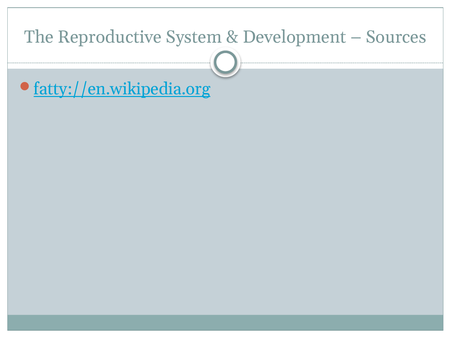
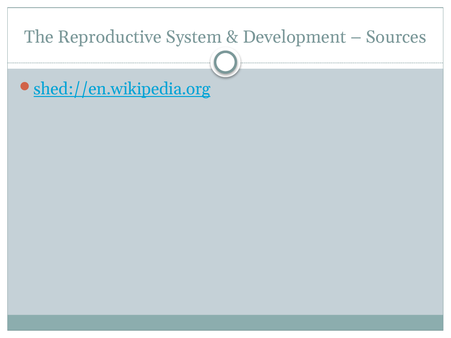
fatty://en.wikipedia.org: fatty://en.wikipedia.org -> shed://en.wikipedia.org
